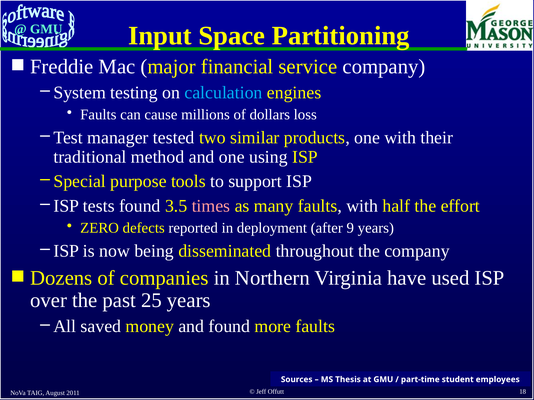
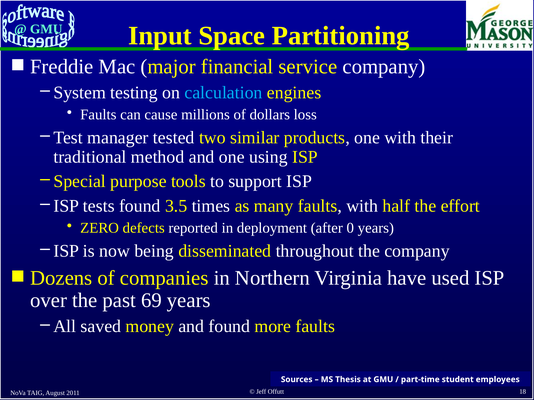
times colour: pink -> white
9: 9 -> 0
25: 25 -> 69
